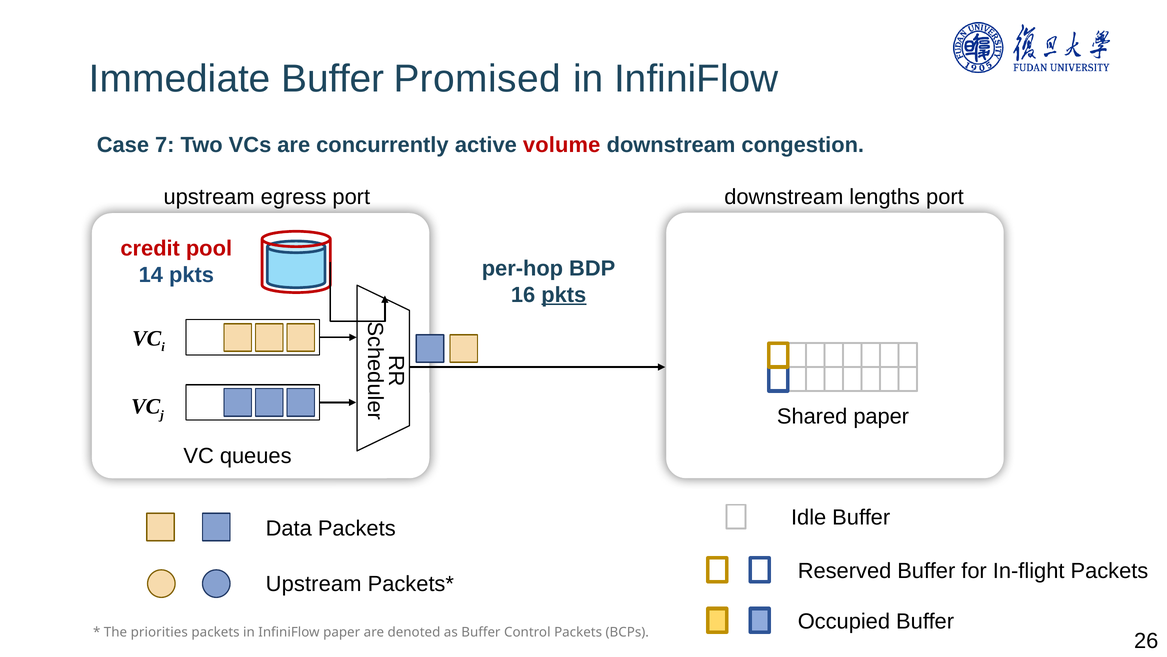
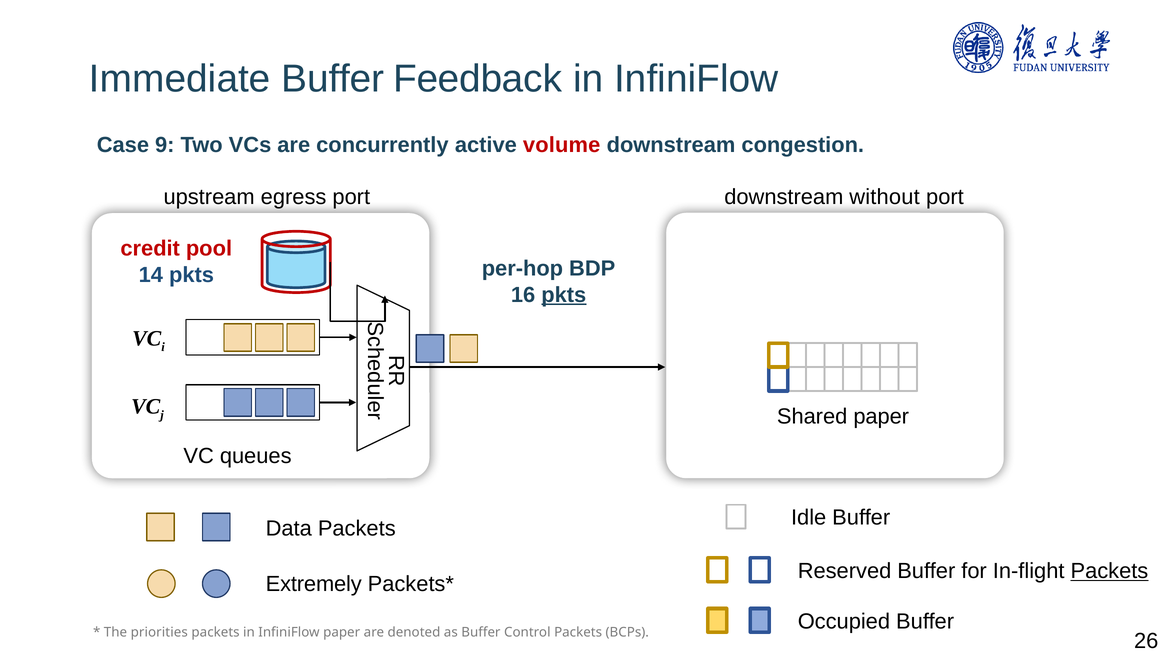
Promised: Promised -> Feedback
7: 7 -> 9
lengths: lengths -> without
Packets at (1109, 571) underline: none -> present
Upstream at (314, 584): Upstream -> Extremely
